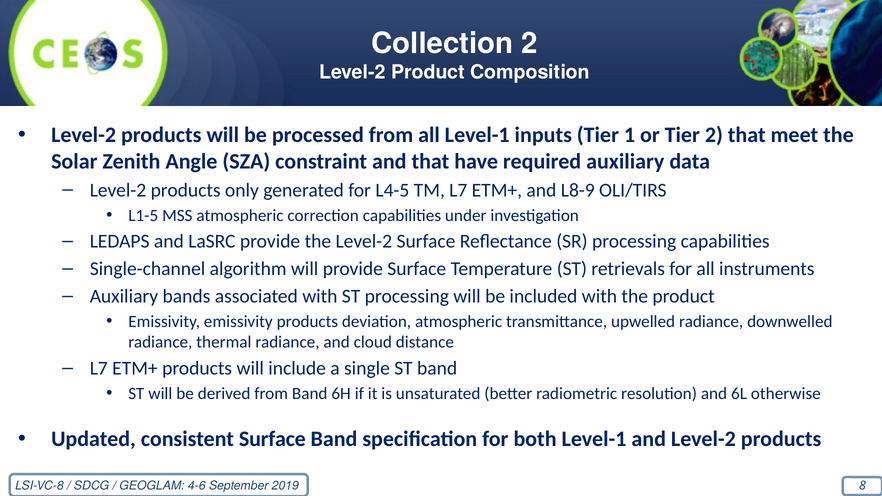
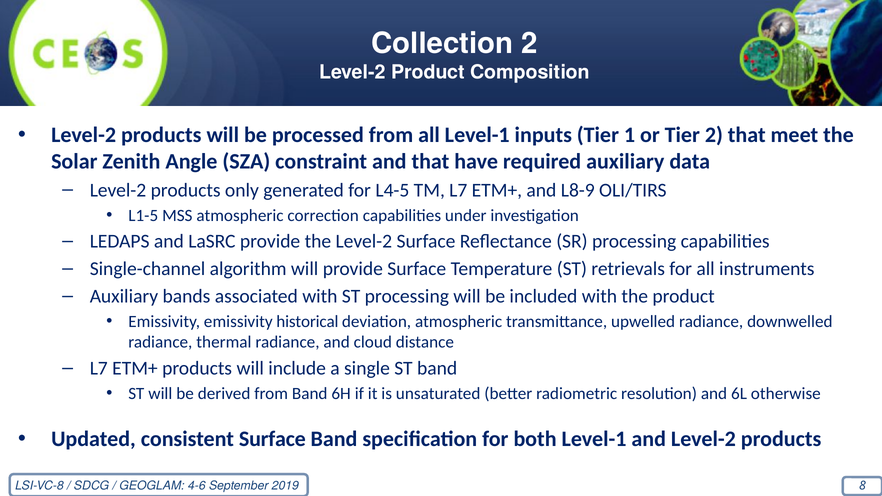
emissivity products: products -> historical
